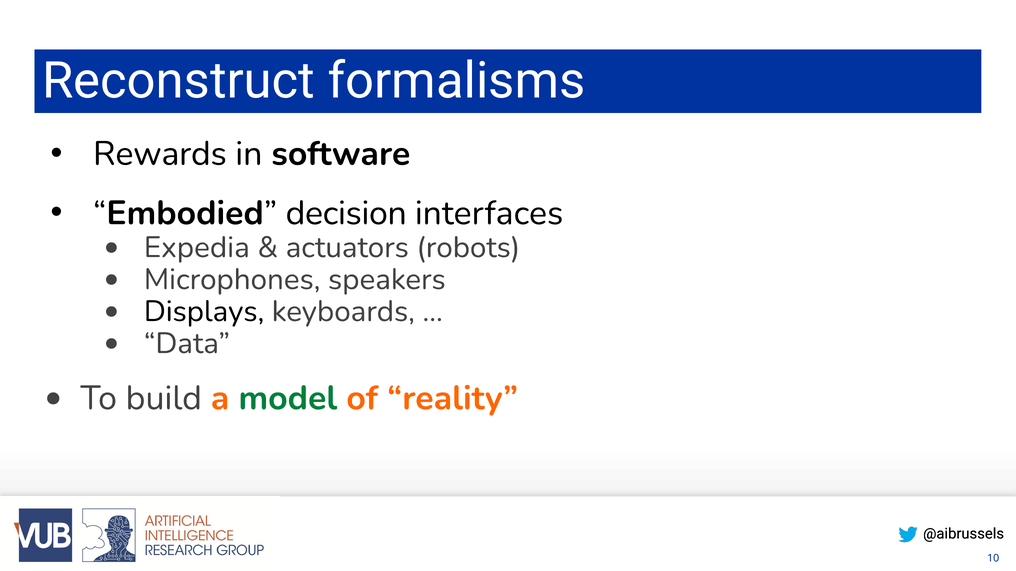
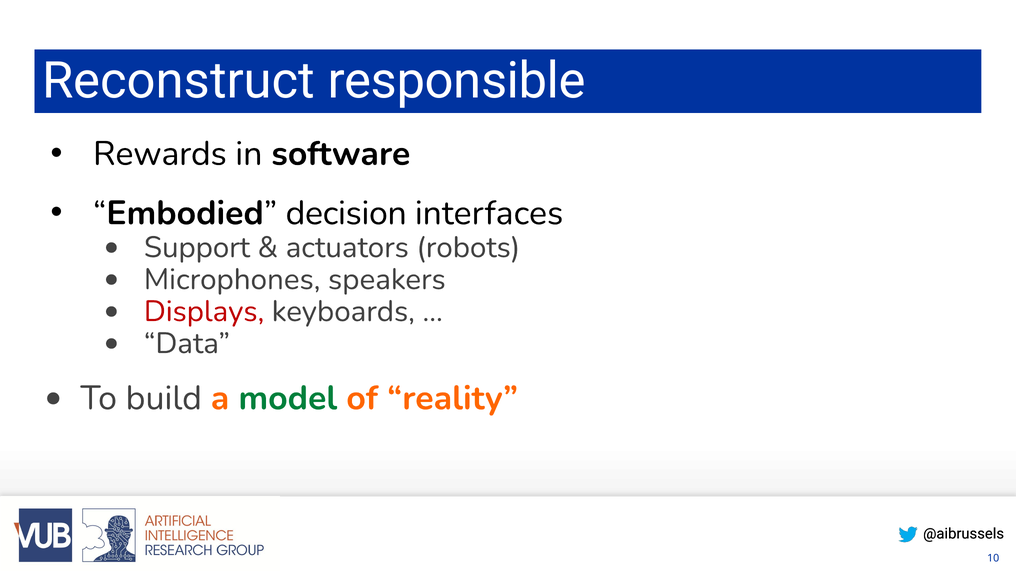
formalisms: formalisms -> responsible
Expedia: Expedia -> Support
Displays colour: black -> red
